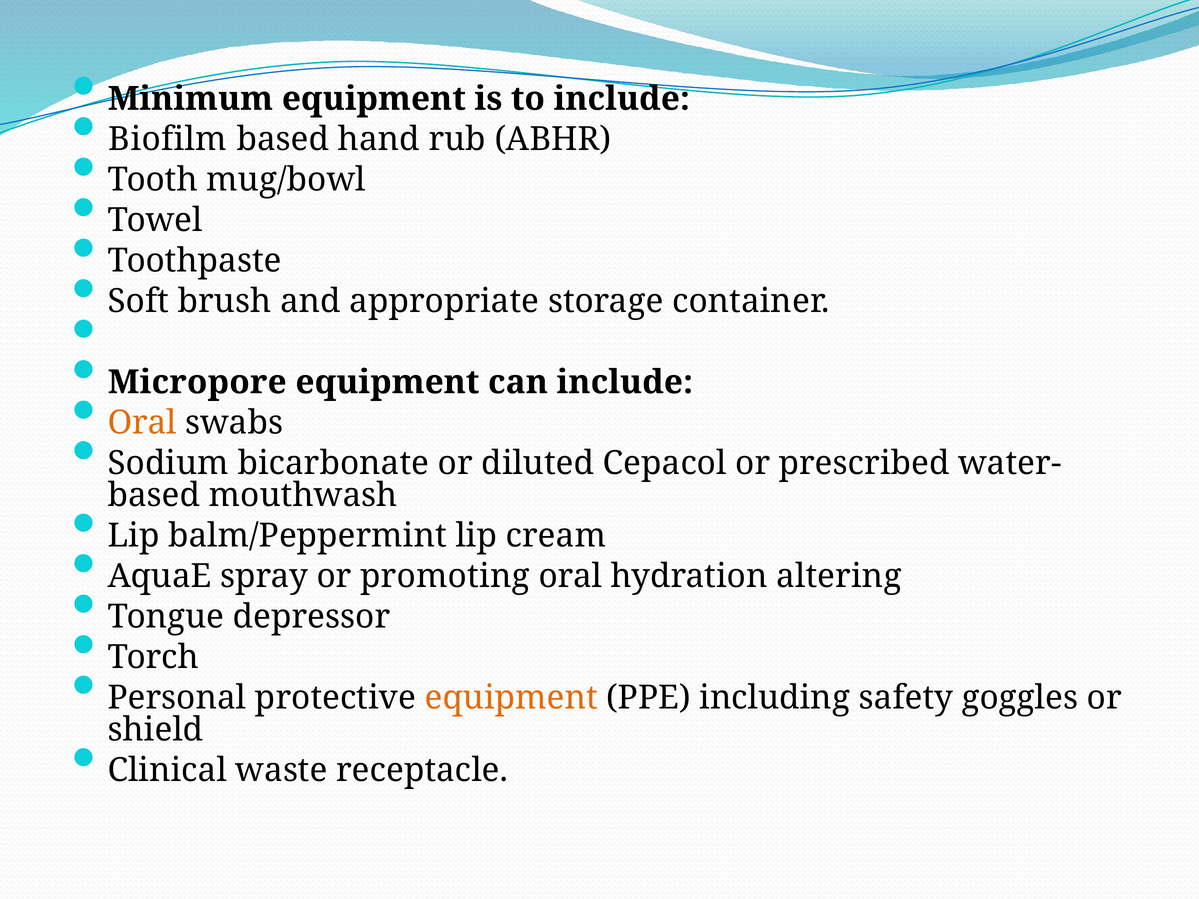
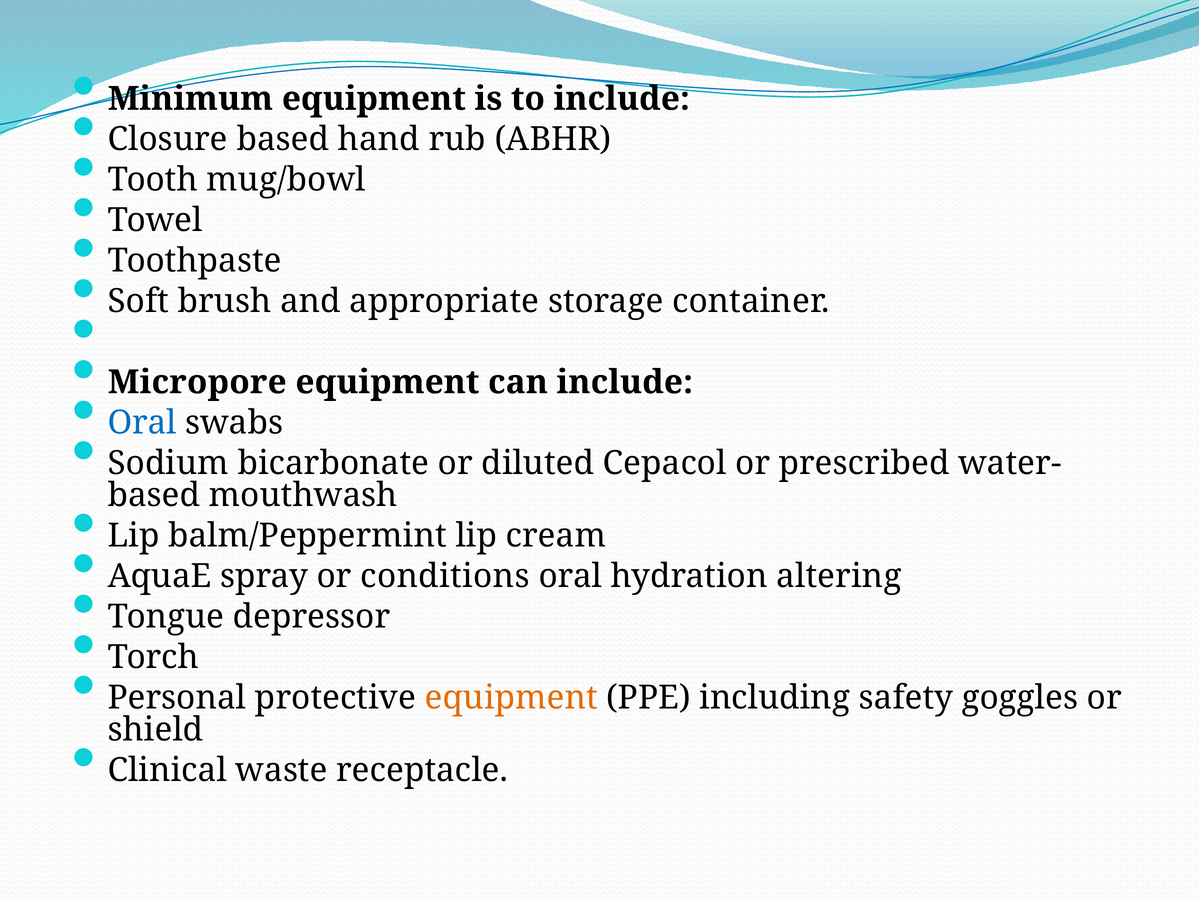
Biofilm: Biofilm -> Closure
Oral at (142, 423) colour: orange -> blue
promoting: promoting -> conditions
